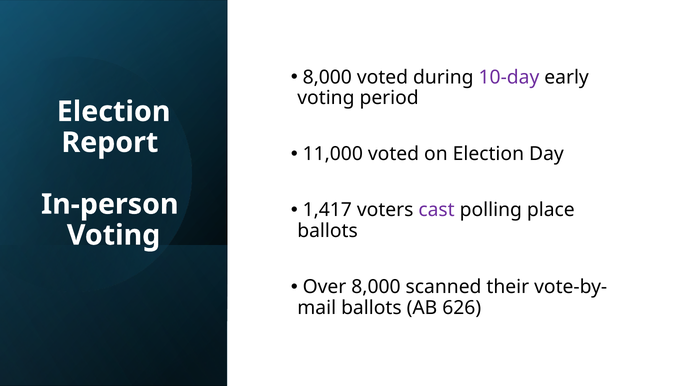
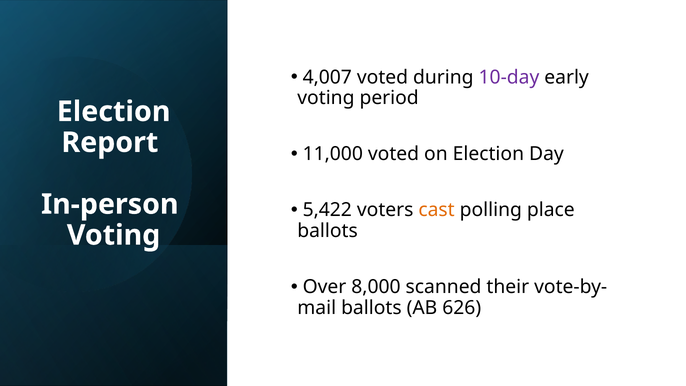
8,000 at (327, 77): 8,000 -> 4,007
1,417: 1,417 -> 5,422
cast colour: purple -> orange
